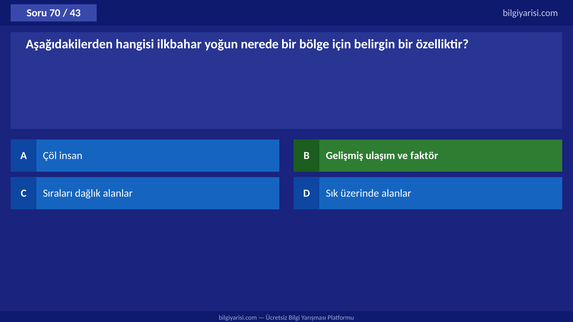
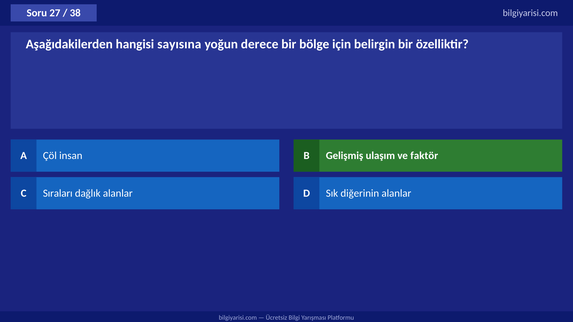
70: 70 -> 27
43: 43 -> 38
ilkbahar: ilkbahar -> sayısına
nerede: nerede -> derece
üzerinde: üzerinde -> diğerinin
